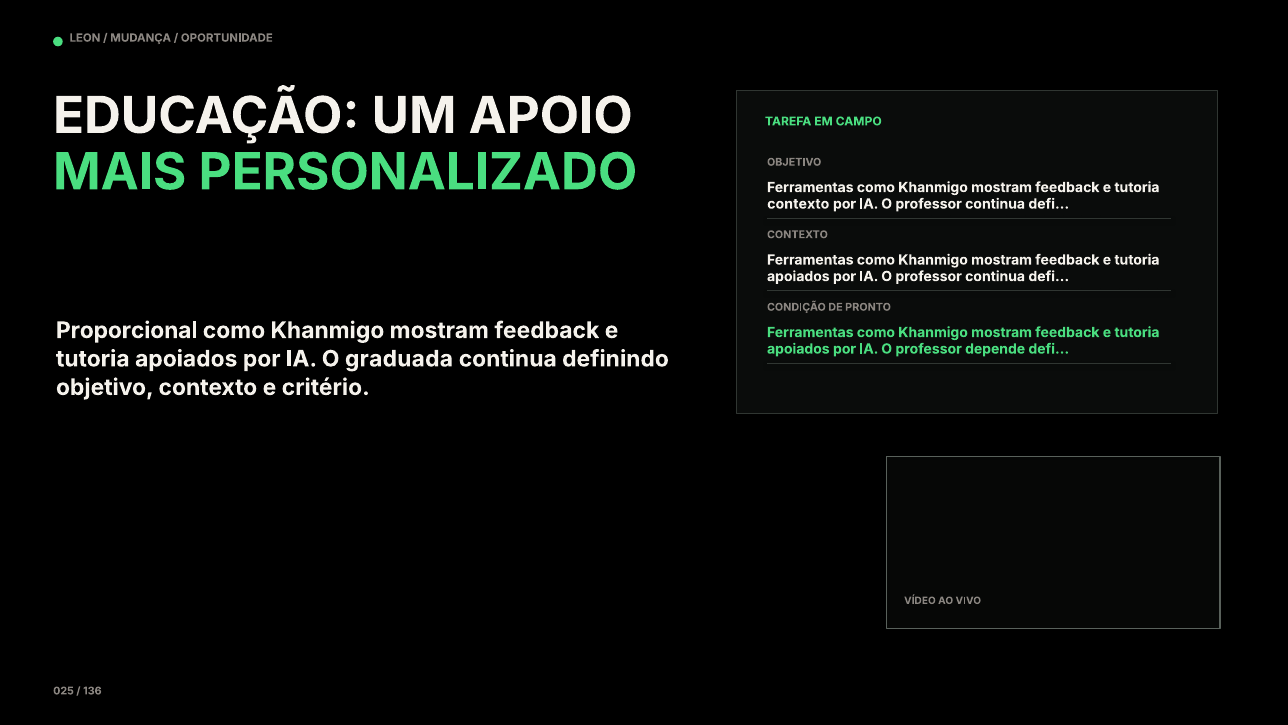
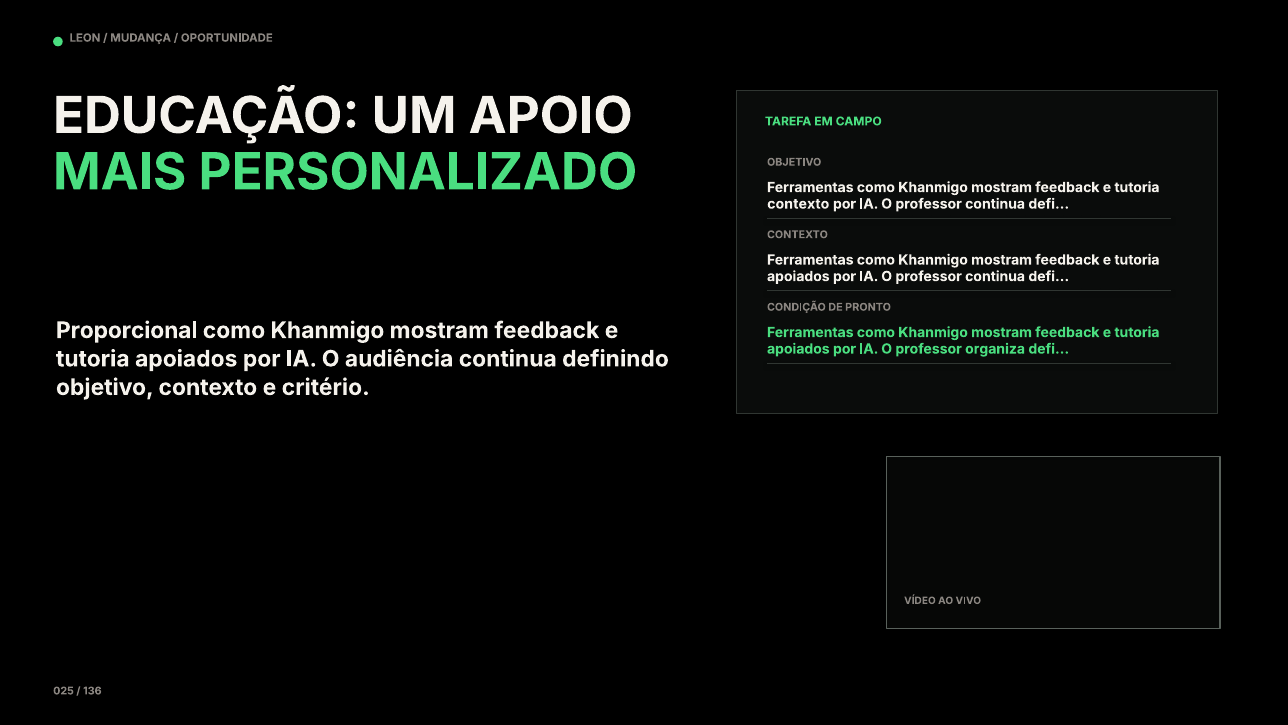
depende: depende -> organiza
graduada: graduada -> audiência
